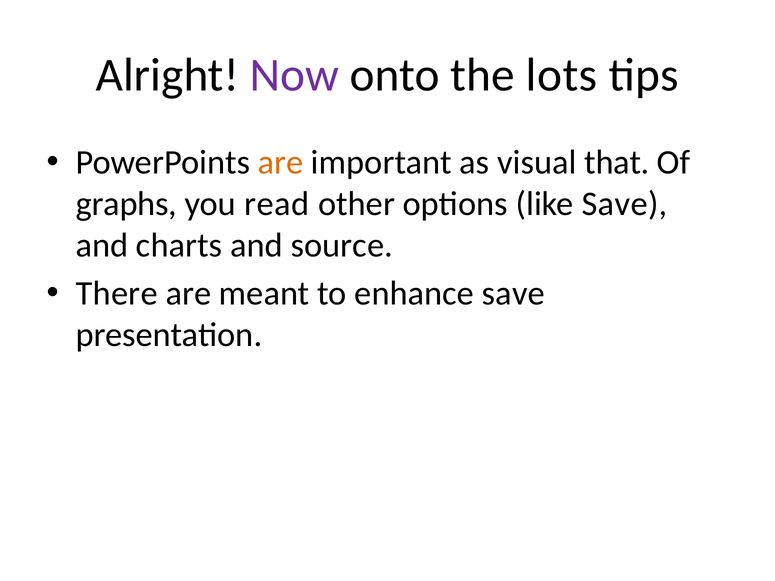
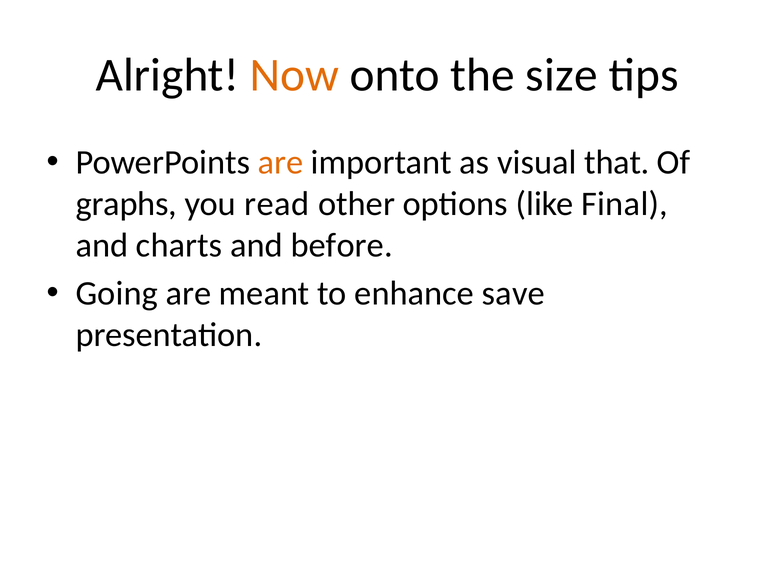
Now colour: purple -> orange
lots: lots -> size
like Save: Save -> Final
source: source -> before
There: There -> Going
